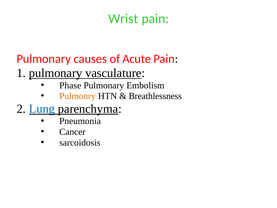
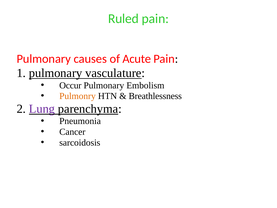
Wrist: Wrist -> Ruled
Phase: Phase -> Occur
Lung colour: blue -> purple
